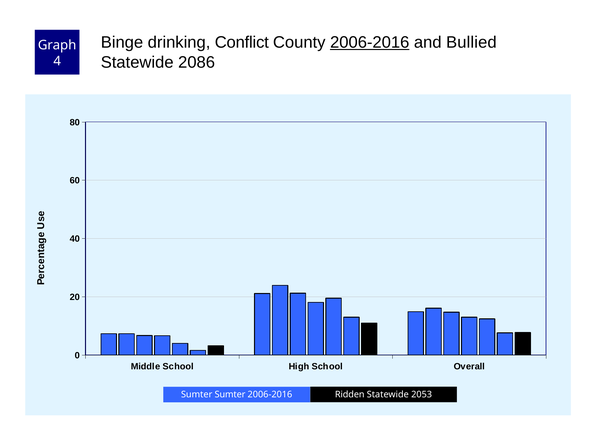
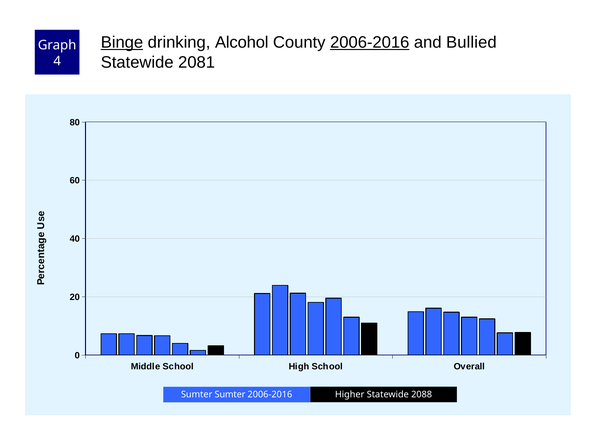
Binge underline: none -> present
Conflict: Conflict -> Alcohol
2086: 2086 -> 2081
Ridden: Ridden -> Higher
2053: 2053 -> 2088
